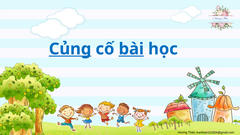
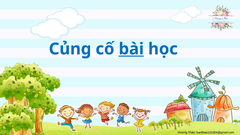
Củng underline: present -> none
